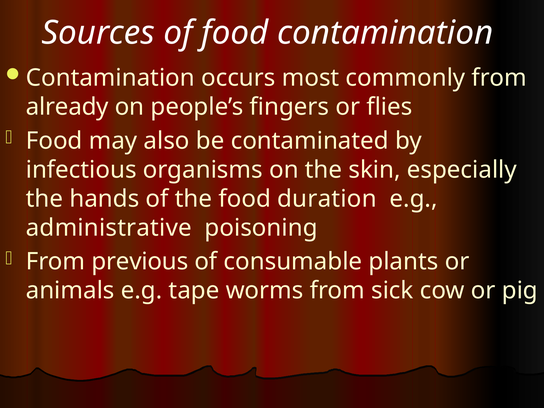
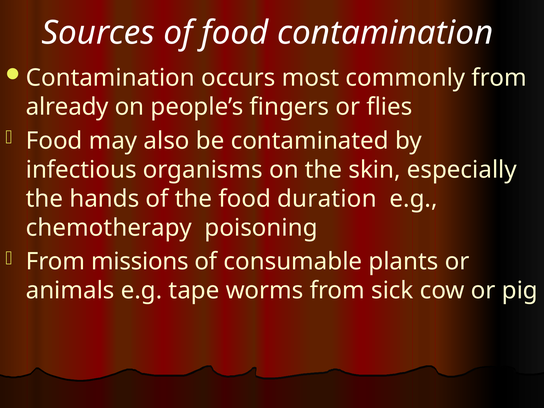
administrative: administrative -> chemotherapy
previous: previous -> missions
